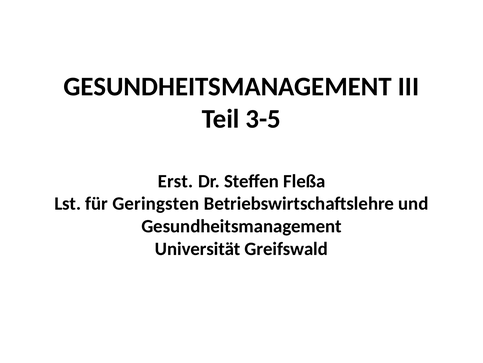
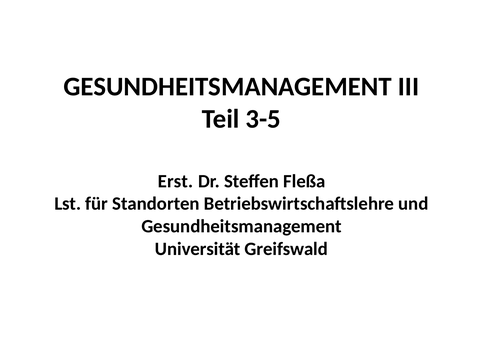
Geringsten: Geringsten -> Standorten
